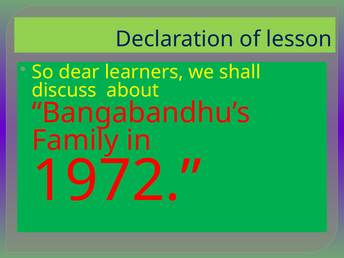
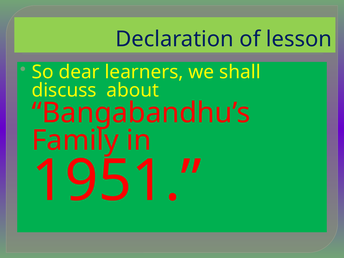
1972: 1972 -> 1951
